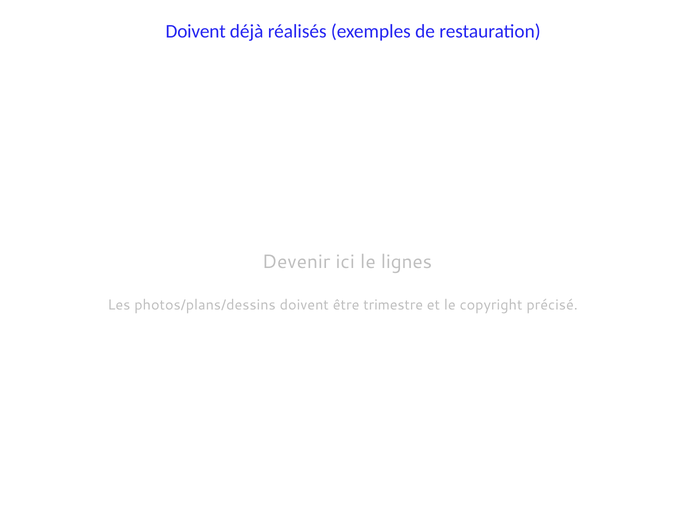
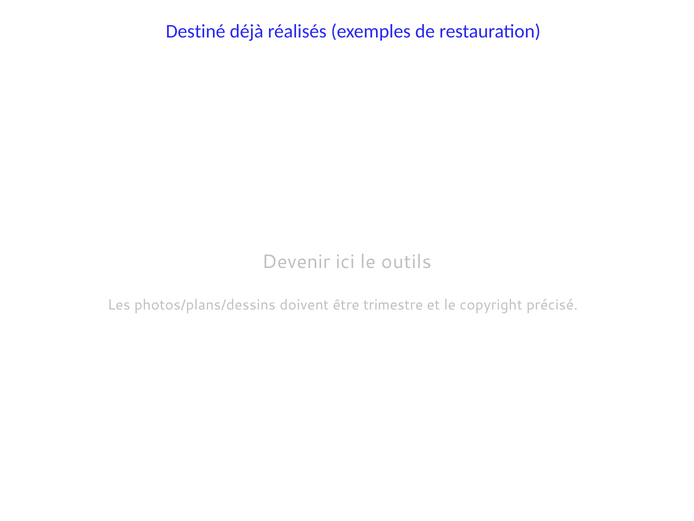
Doivent at (196, 31): Doivent -> Destiné
lignes: lignes -> outils
